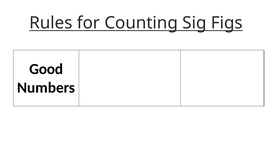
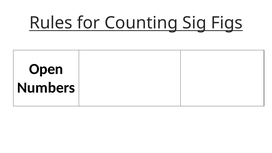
Good: Good -> Open
